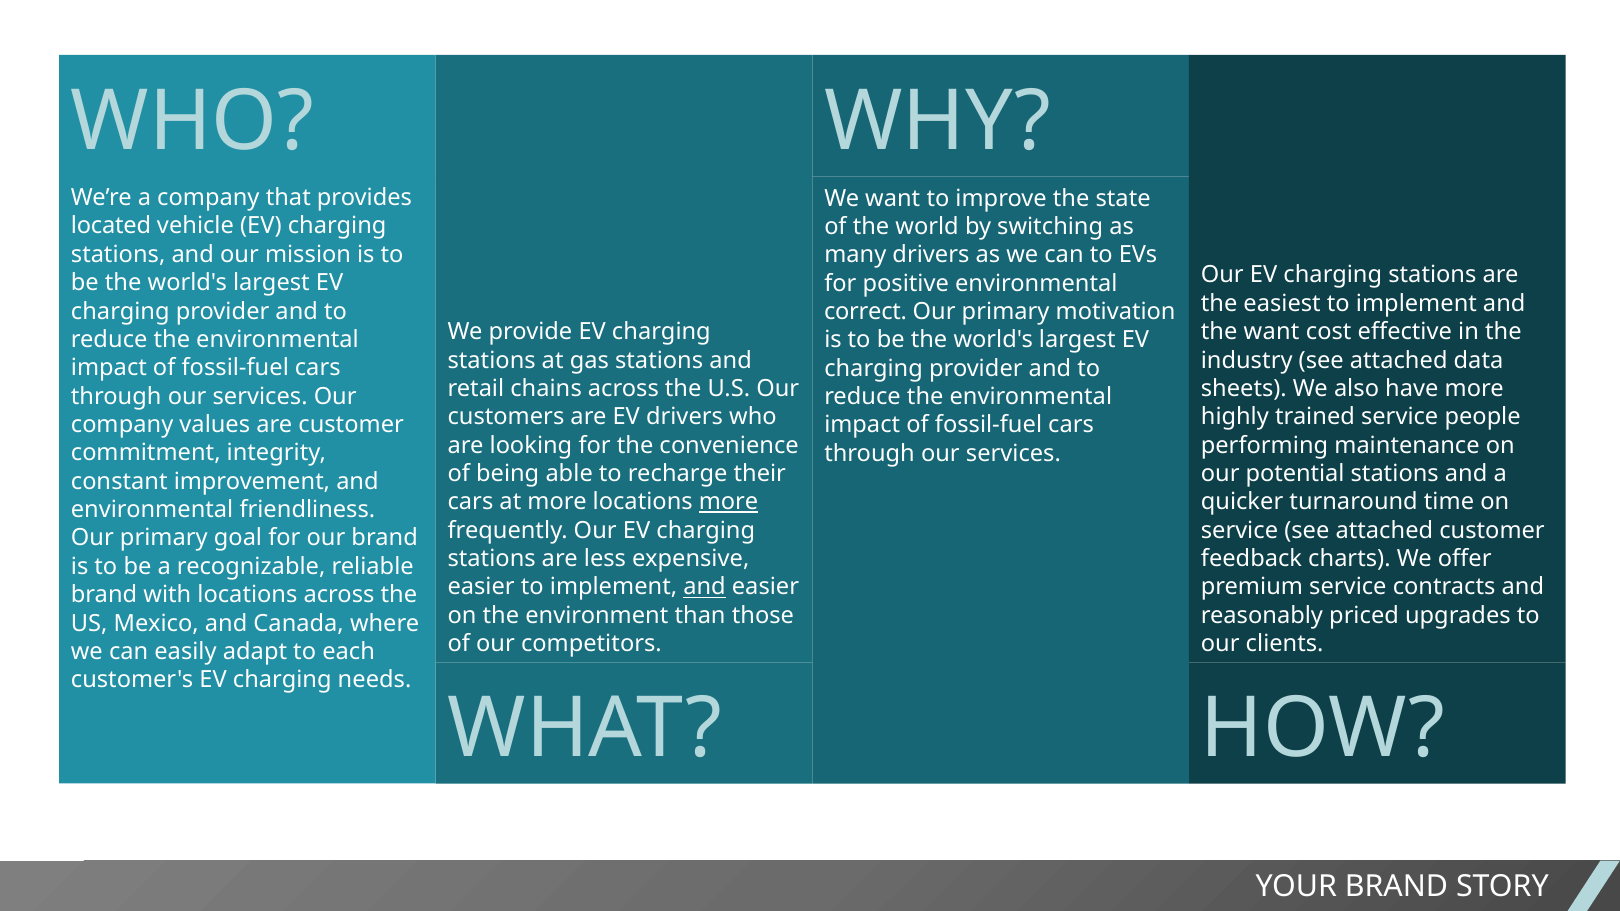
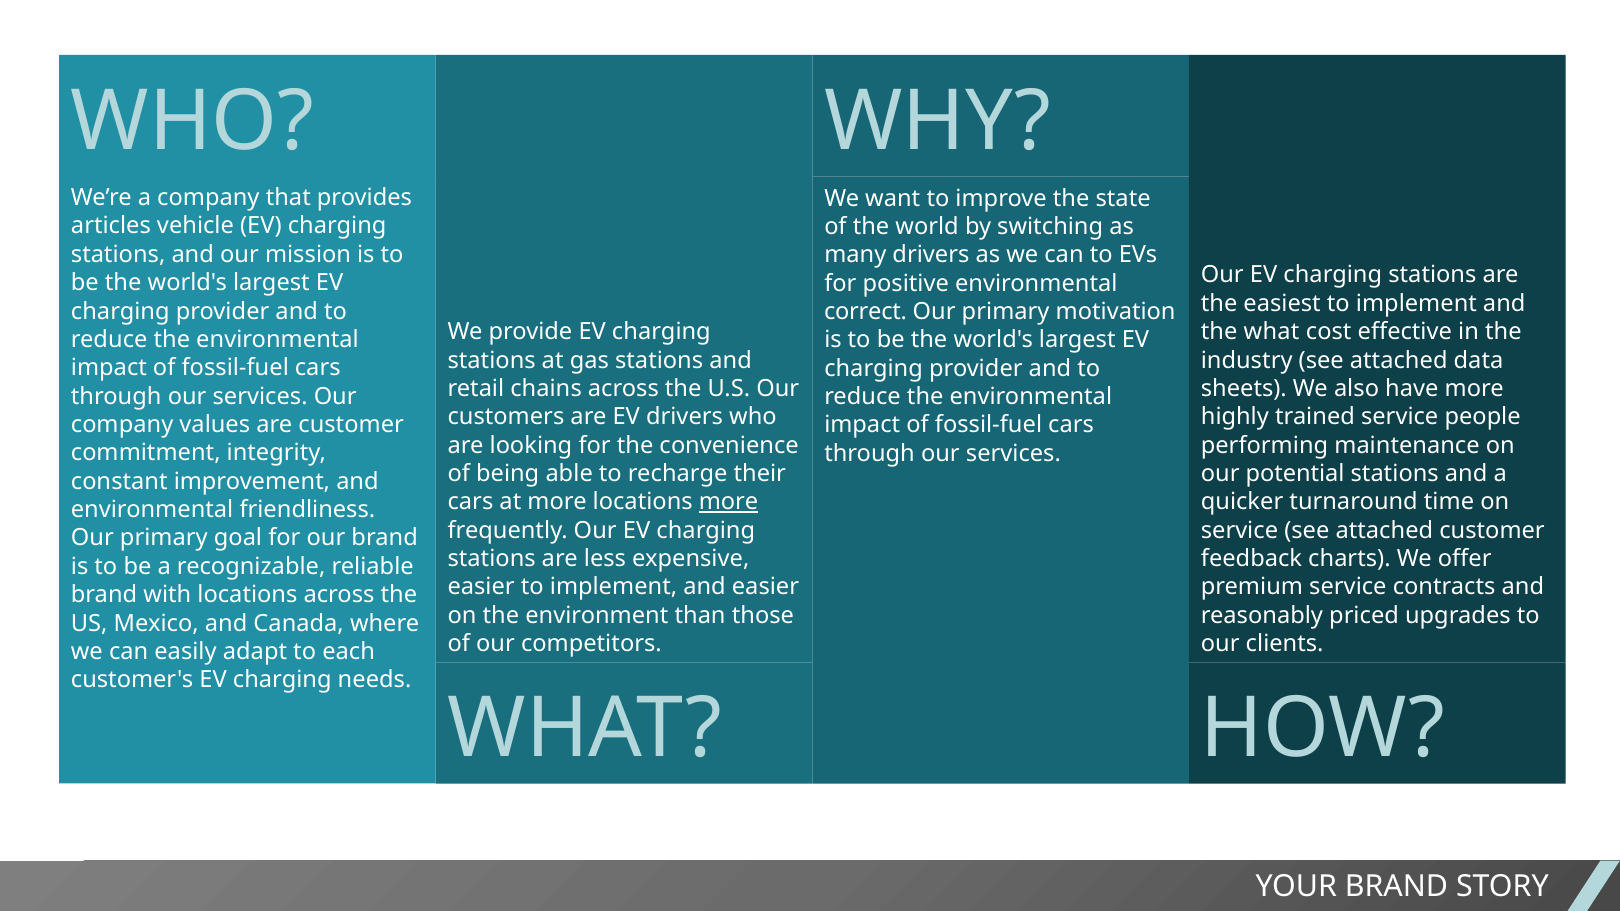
located: located -> articles
the want: want -> what
and at (705, 587) underline: present -> none
